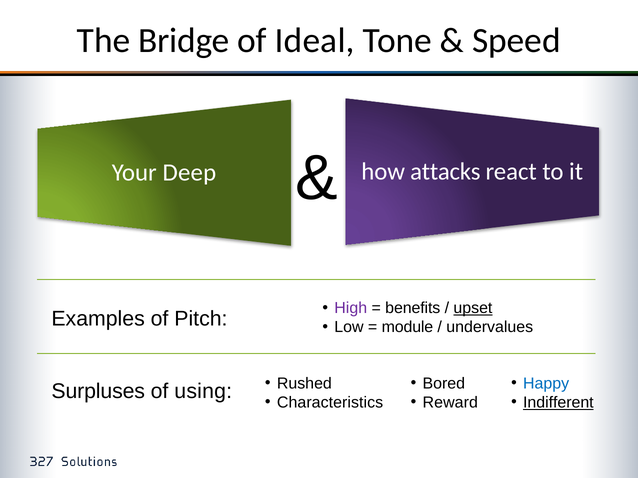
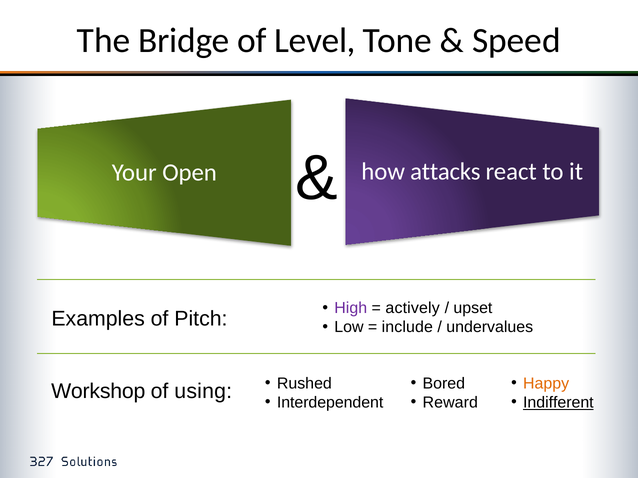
Ideal: Ideal -> Level
Deep: Deep -> Open
benefits: benefits -> actively
upset underline: present -> none
module: module -> include
Happy colour: blue -> orange
Surpluses: Surpluses -> Workshop
Characteristics: Characteristics -> Interdependent
